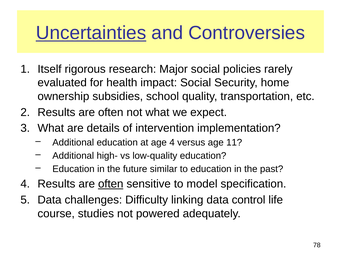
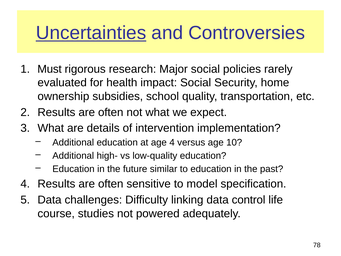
Itself: Itself -> Must
11: 11 -> 10
often at (111, 184) underline: present -> none
